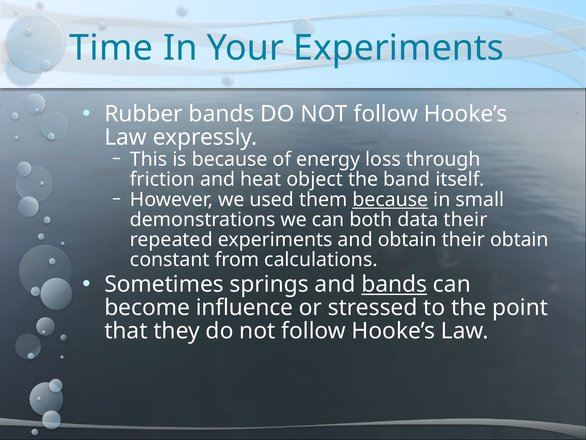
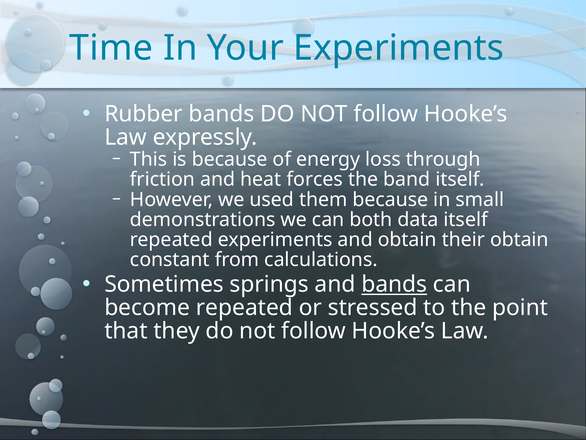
object: object -> forces
because at (390, 200) underline: present -> none
data their: their -> itself
become influence: influence -> repeated
